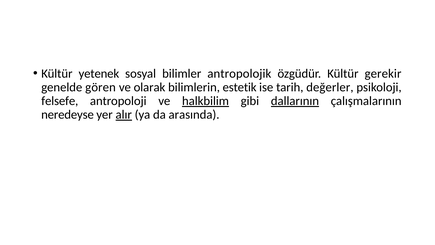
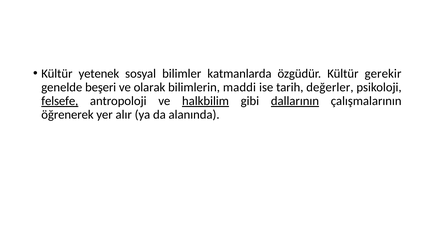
antropolojik: antropolojik -> katmanlarda
gören: gören -> beşeri
estetik: estetik -> maddi
felsefe underline: none -> present
neredeyse: neredeyse -> öğrenerek
alır underline: present -> none
arasında: arasında -> alanında
